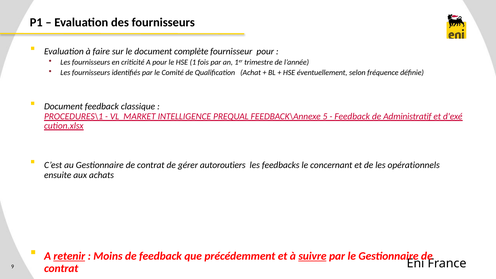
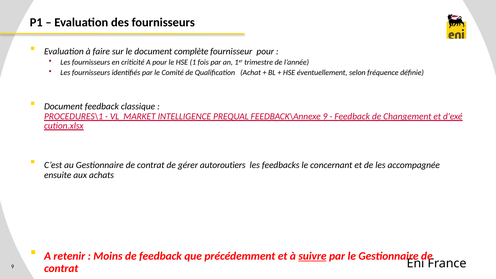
FEEDBACK\Annexe 5: 5 -> 9
Administratif: Administratif -> Changement
opérationnels: opérationnels -> accompagnée
retenir underline: present -> none
